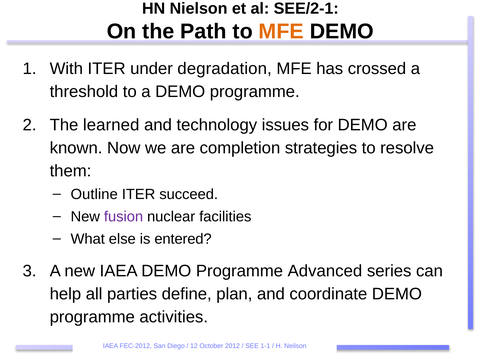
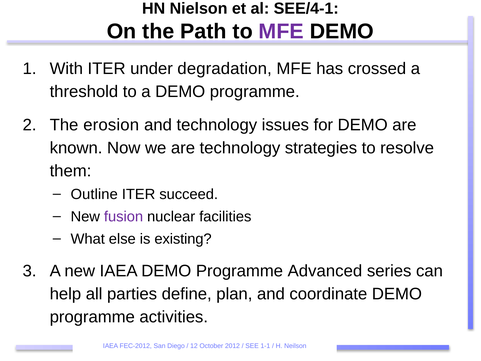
SEE/2-1: SEE/2-1 -> SEE/4-1
MFE at (281, 31) colour: orange -> purple
learned: learned -> erosion
are completion: completion -> technology
entered: entered -> existing
